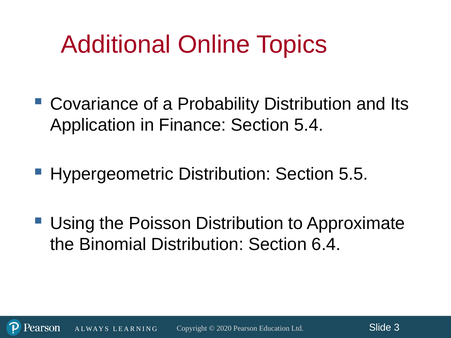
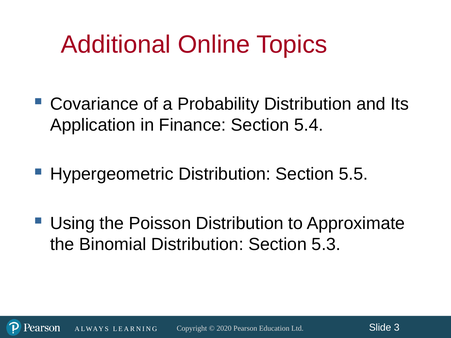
6.4: 6.4 -> 5.3
